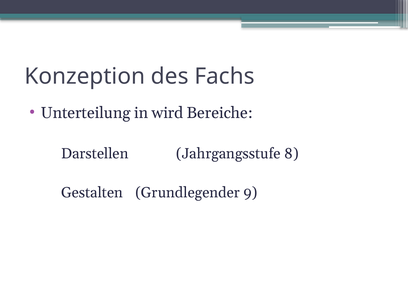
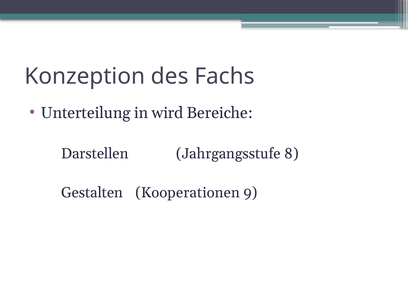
Grundlegender: Grundlegender -> Kooperationen
